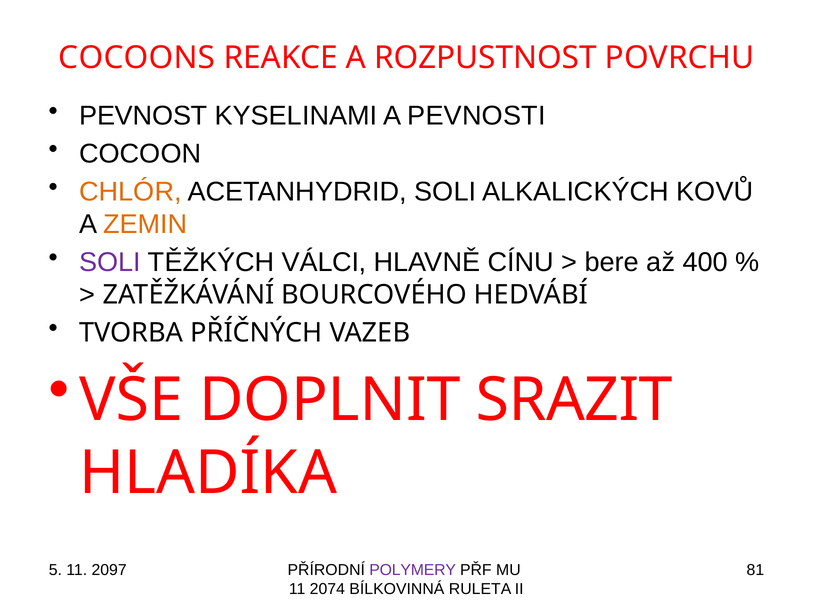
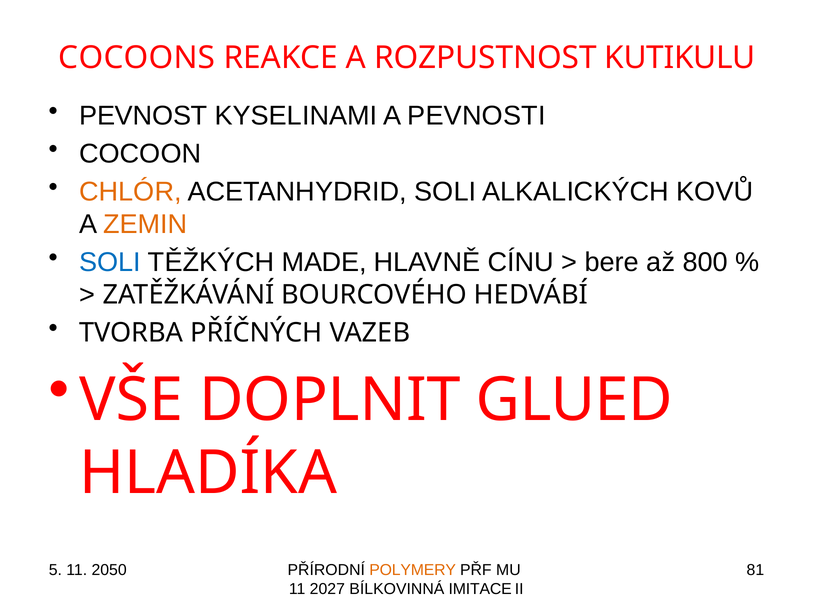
POVRCHU: POVRCHU -> KUTIKULU
SOLI at (110, 262) colour: purple -> blue
VÁLCI: VÁLCI -> MADE
400: 400 -> 800
SRAZIT: SRAZIT -> GLUED
2097: 2097 -> 2050
POLYMERY colour: purple -> orange
2074: 2074 -> 2027
RULETA: RULETA -> IMITACE
